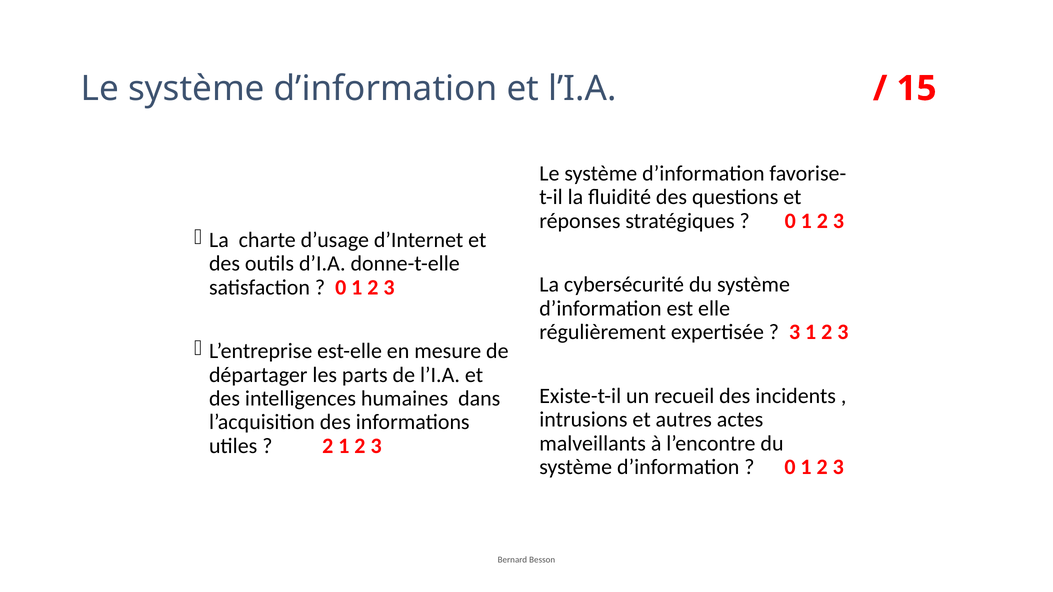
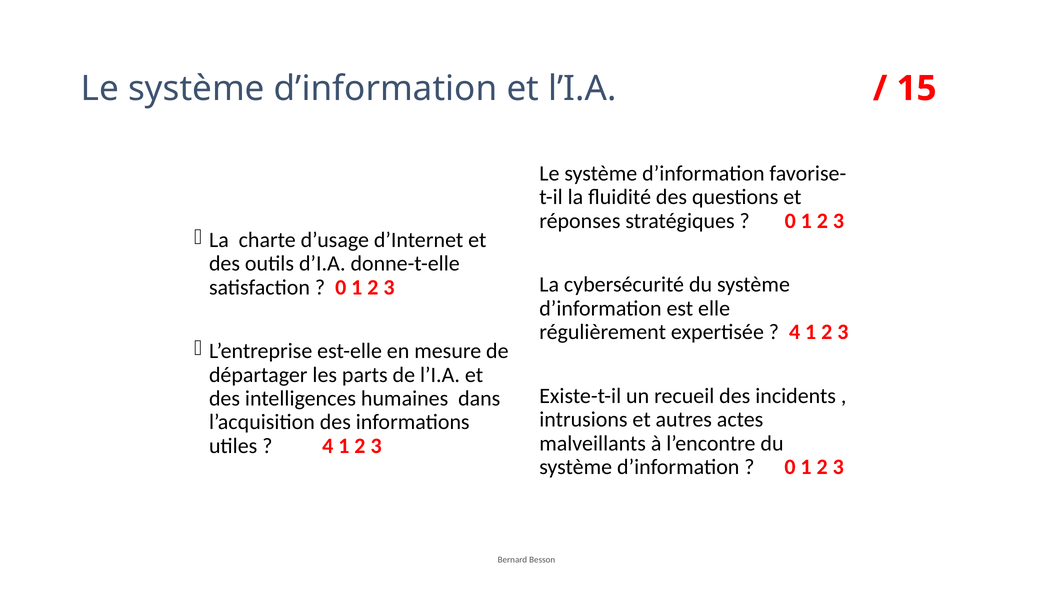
3 at (795, 332): 3 -> 4
2 at (328, 446): 2 -> 4
